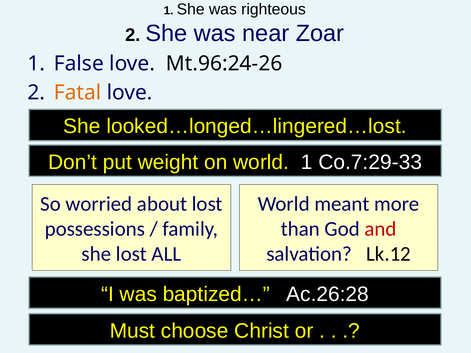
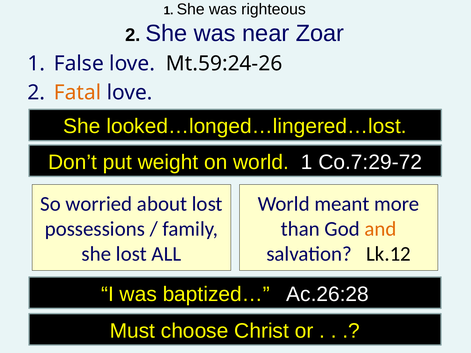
Mt.96:24-26: Mt.96:24-26 -> Mt.59:24-26
Co.7:29-33: Co.7:29-33 -> Co.7:29-72
and colour: red -> orange
